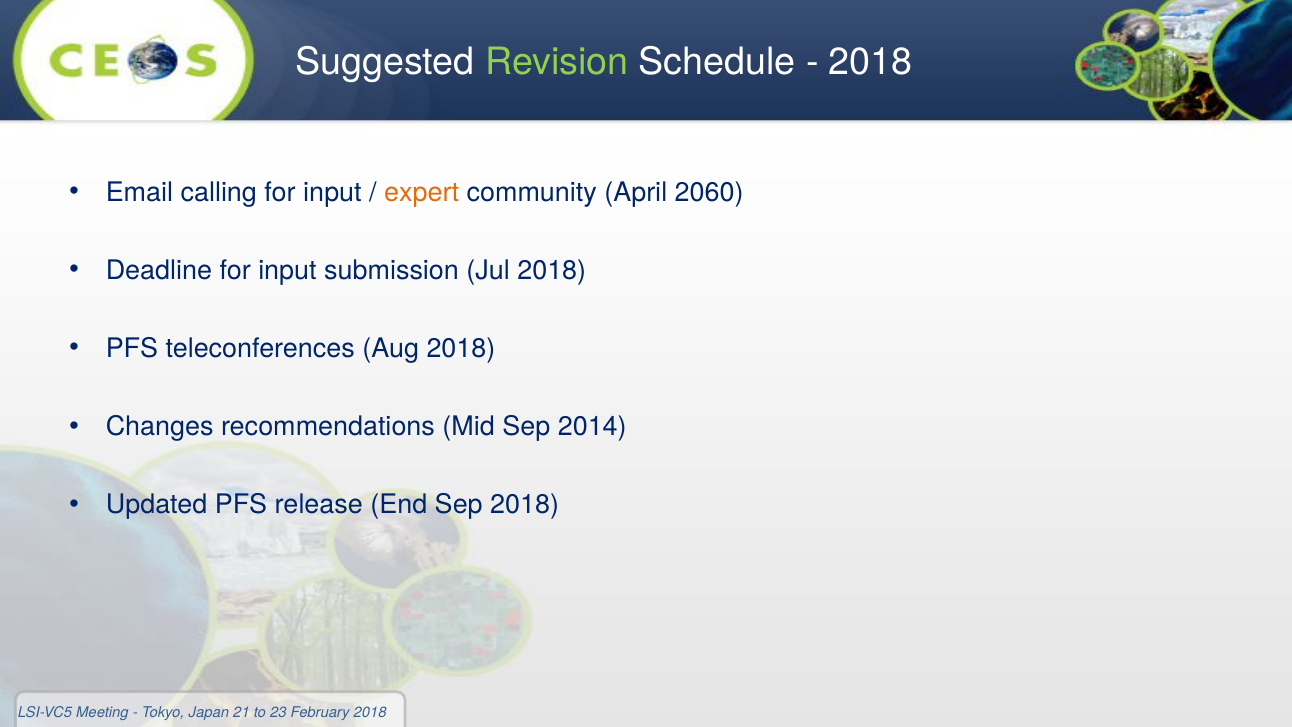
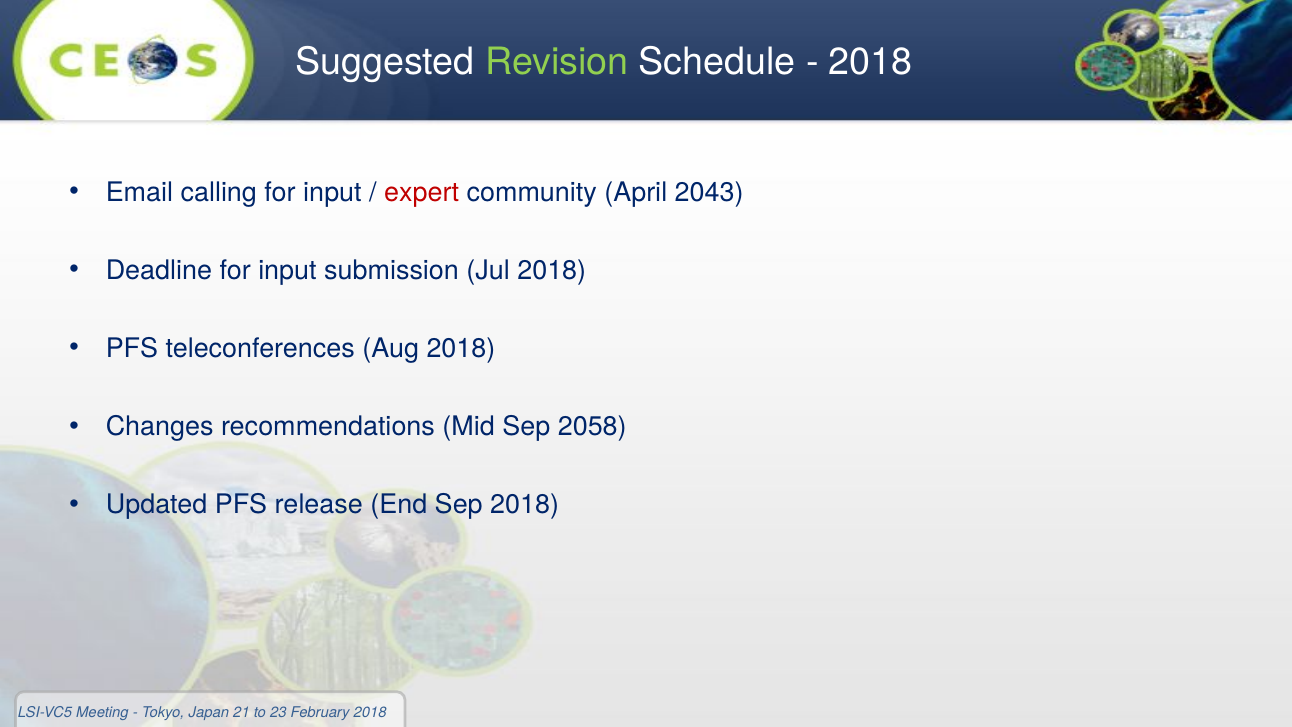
expert colour: orange -> red
2060: 2060 -> 2043
2014: 2014 -> 2058
